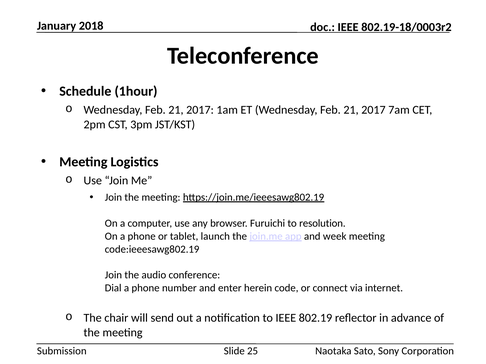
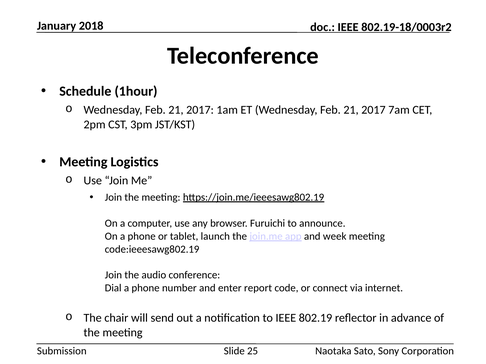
resolution: resolution -> announce
herein: herein -> report
